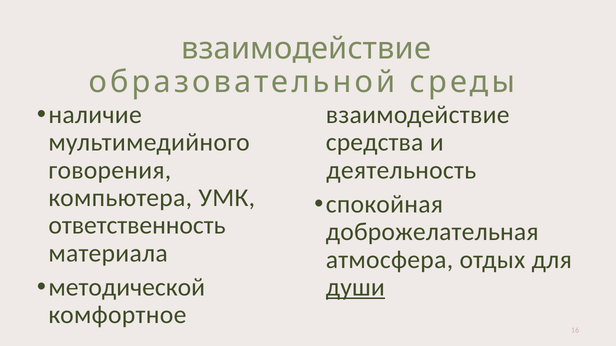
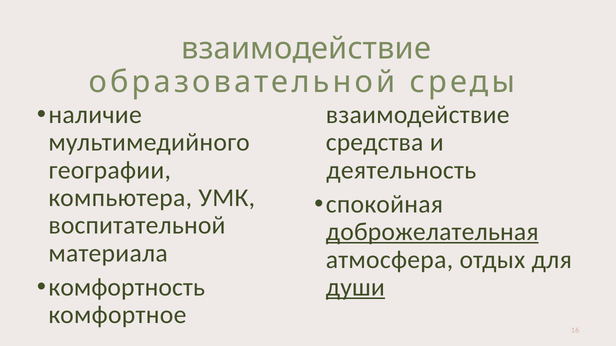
говорения: говорения -> географии
ответственность: ответственность -> воспитательной
доброжелательная underline: none -> present
методической: методической -> комфортность
